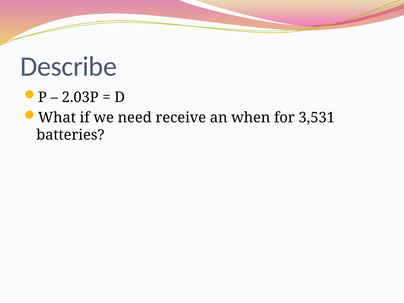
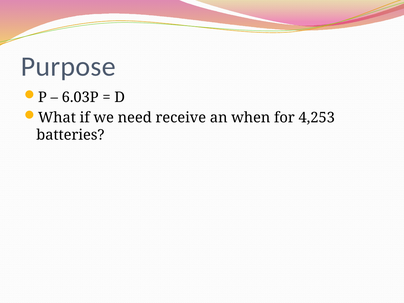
Describe: Describe -> Purpose
2.03P: 2.03P -> 6.03P
3,531: 3,531 -> 4,253
